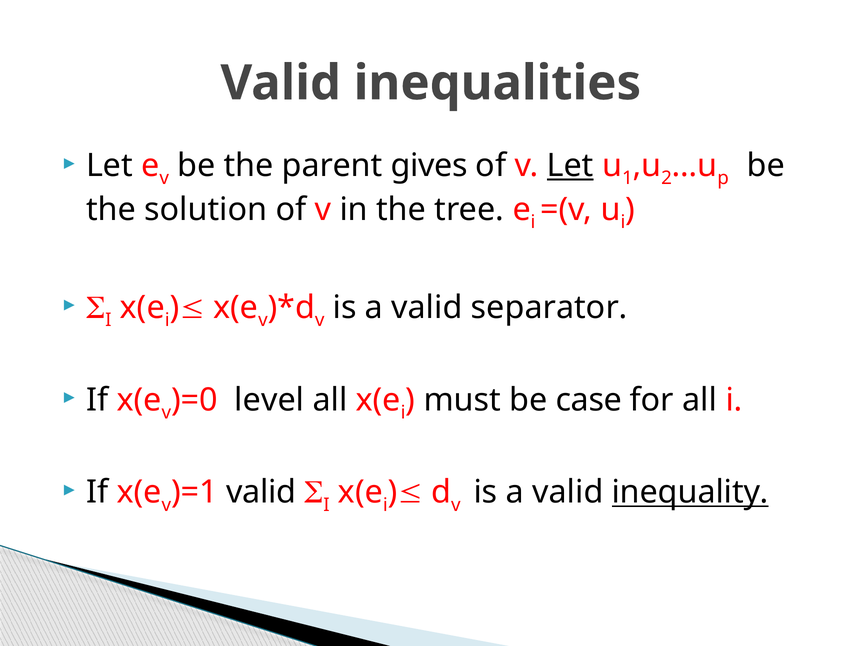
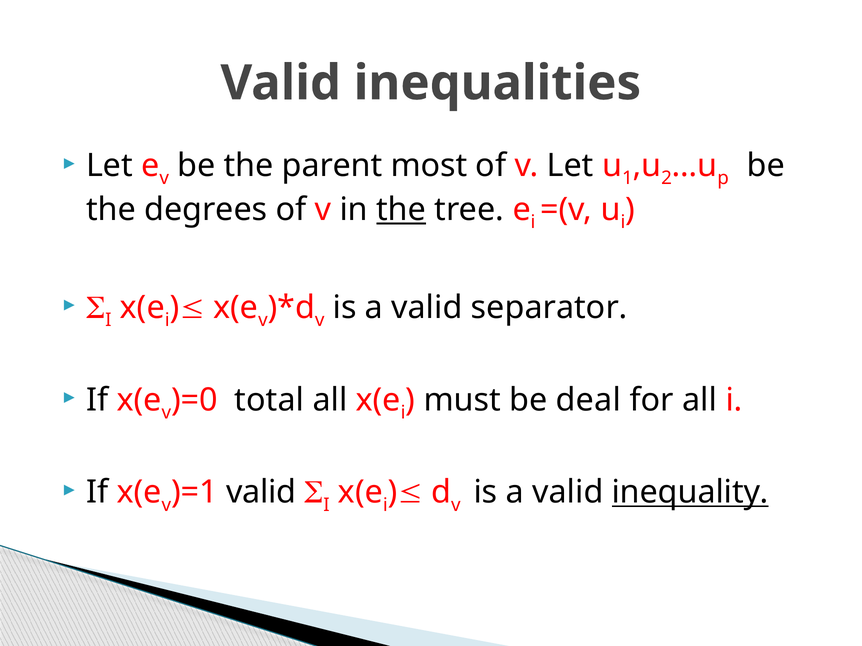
gives: gives -> most
Let at (570, 166) underline: present -> none
solution: solution -> degrees
the at (401, 210) underline: none -> present
level: level -> total
case: case -> deal
